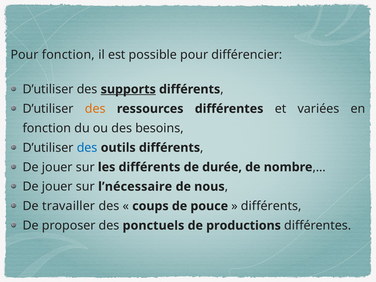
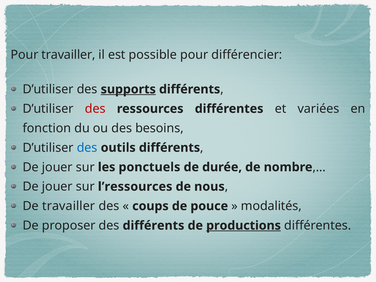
Pour fonction: fonction -> travailler
des at (95, 109) colour: orange -> red
les différents: différents -> ponctuels
l’nécessaire: l’nécessaire -> l’ressources
différents at (271, 206): différents -> modalités
des ponctuels: ponctuels -> différents
productions underline: none -> present
